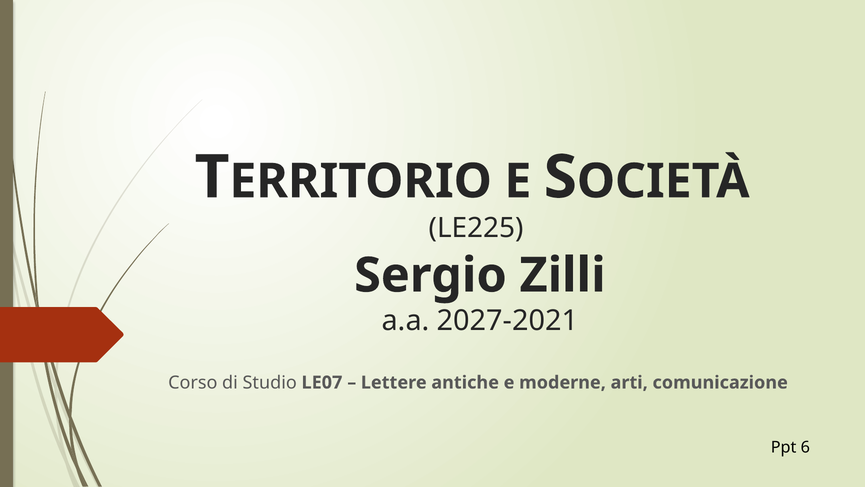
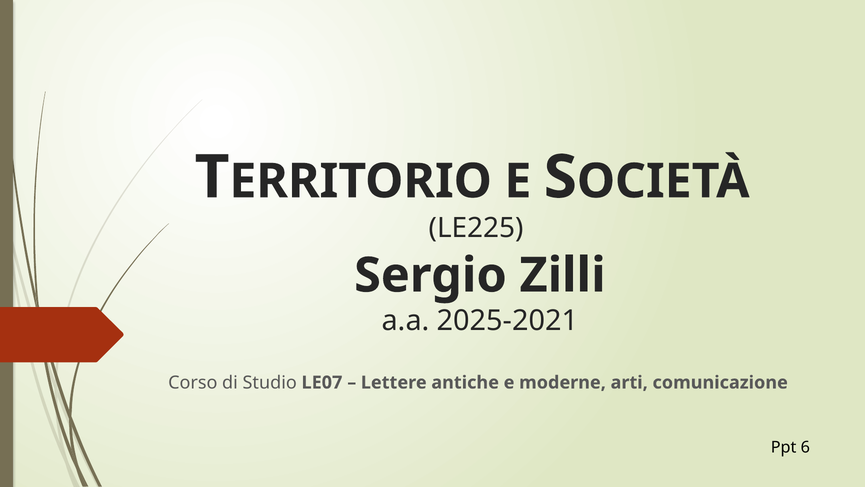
2027-2021: 2027-2021 -> 2025-2021
